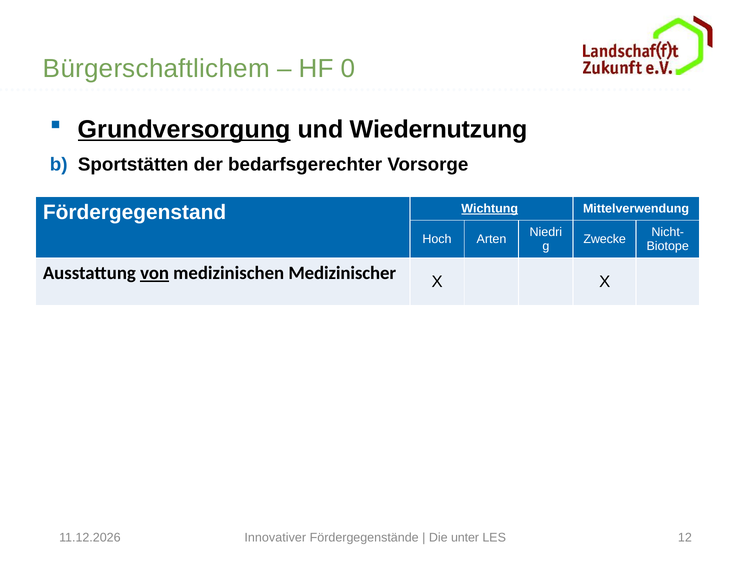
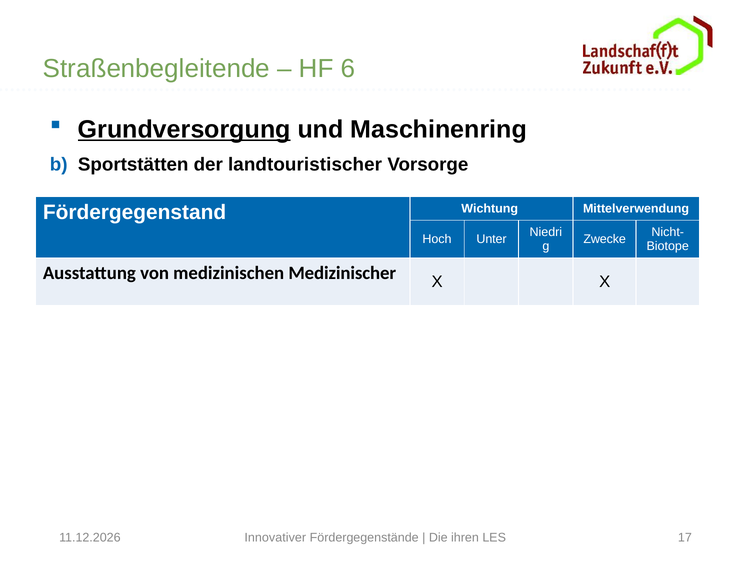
Bürgerschaftlichem: Bürgerschaftlichem -> Straßenbegleitende
0: 0 -> 6
Wiedernutzung: Wiedernutzung -> Maschinenring
bedarfsgerechter: bedarfsgerechter -> landtouristischer
Wichtung underline: present -> none
Arten: Arten -> Unter
von underline: present -> none
unter: unter -> ihren
12: 12 -> 17
